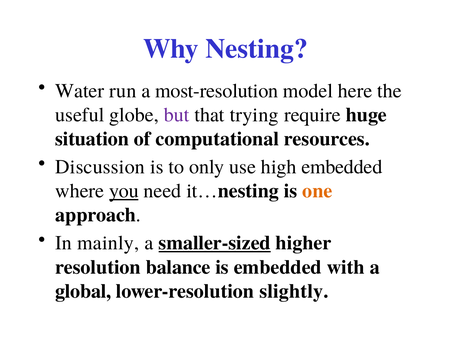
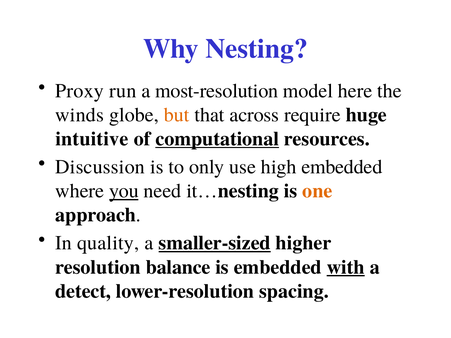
Water: Water -> Proxy
useful: useful -> winds
but colour: purple -> orange
trying: trying -> across
situation: situation -> intuitive
computational underline: none -> present
mainly: mainly -> quality
with underline: none -> present
global: global -> detect
slightly: slightly -> spacing
